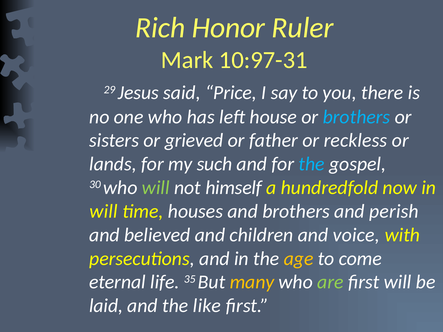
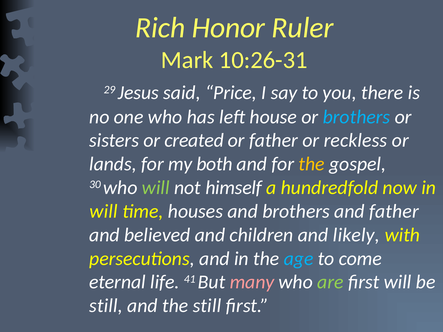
10:97-31: 10:97-31 -> 10:26-31
grieved: grieved -> created
such: such -> both
the at (312, 164) colour: light blue -> yellow
and perish: perish -> father
voice: voice -> likely
age colour: yellow -> light blue
35: 35 -> 41
many colour: yellow -> pink
laid at (106, 306): laid -> still
the like: like -> still
